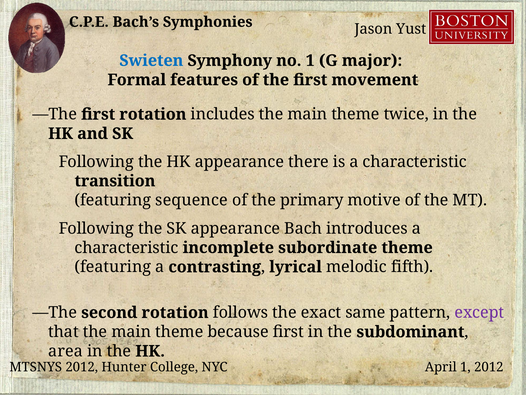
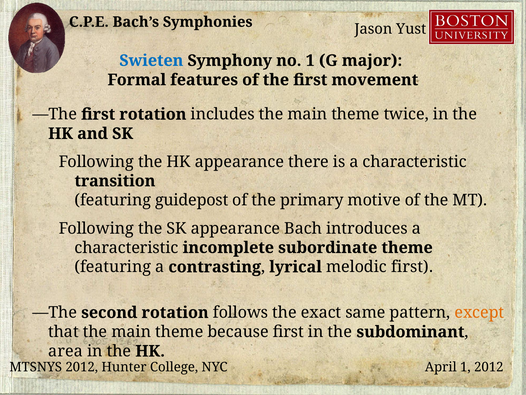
sequence: sequence -> guidepost
melodic fifth: fifth -> first
except colour: purple -> orange
